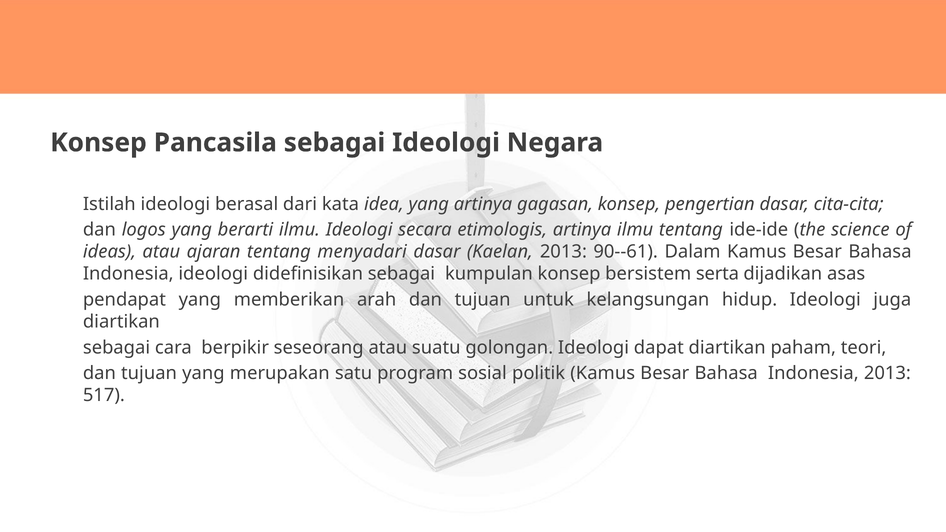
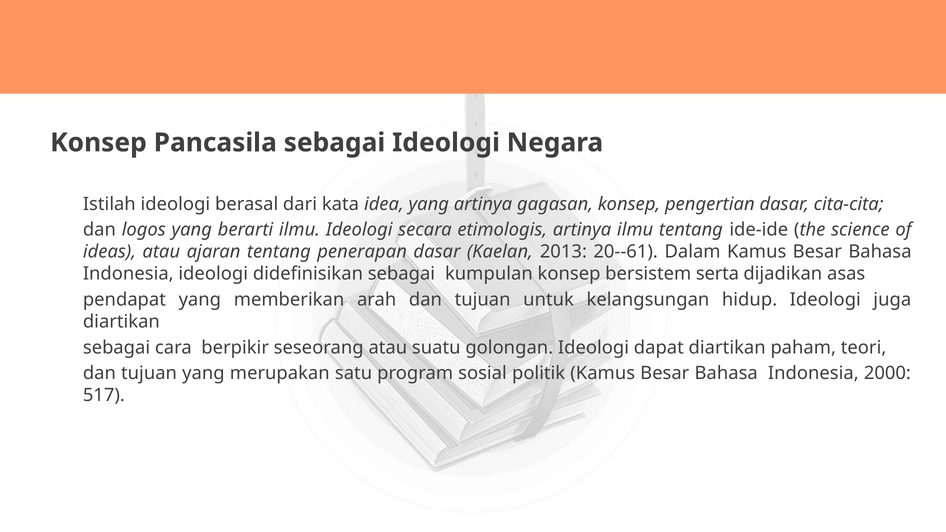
menyadari: menyadari -> penerapan
90--61: 90--61 -> 20--61
Indonesia 2013: 2013 -> 2000
